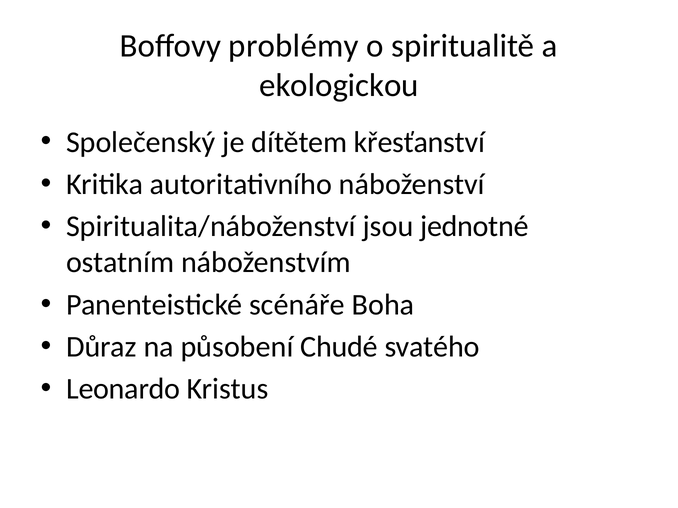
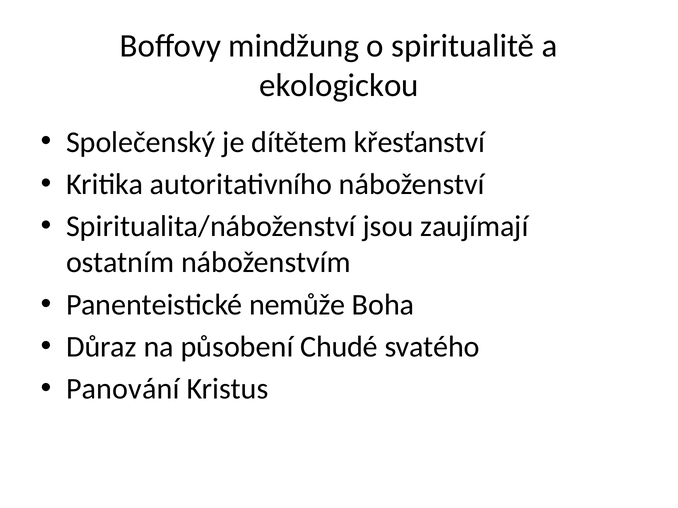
problémy: problémy -> mindžung
jednotné: jednotné -> zaujímají
scénáře: scénáře -> nemůže
Leonardo: Leonardo -> Panování
